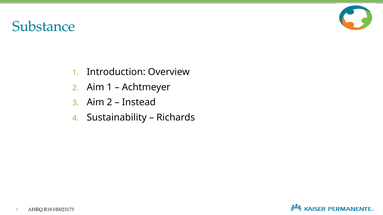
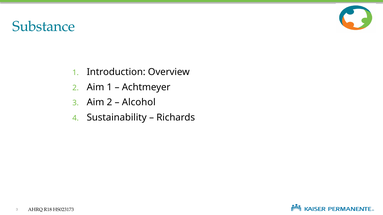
Instead: Instead -> Alcohol
